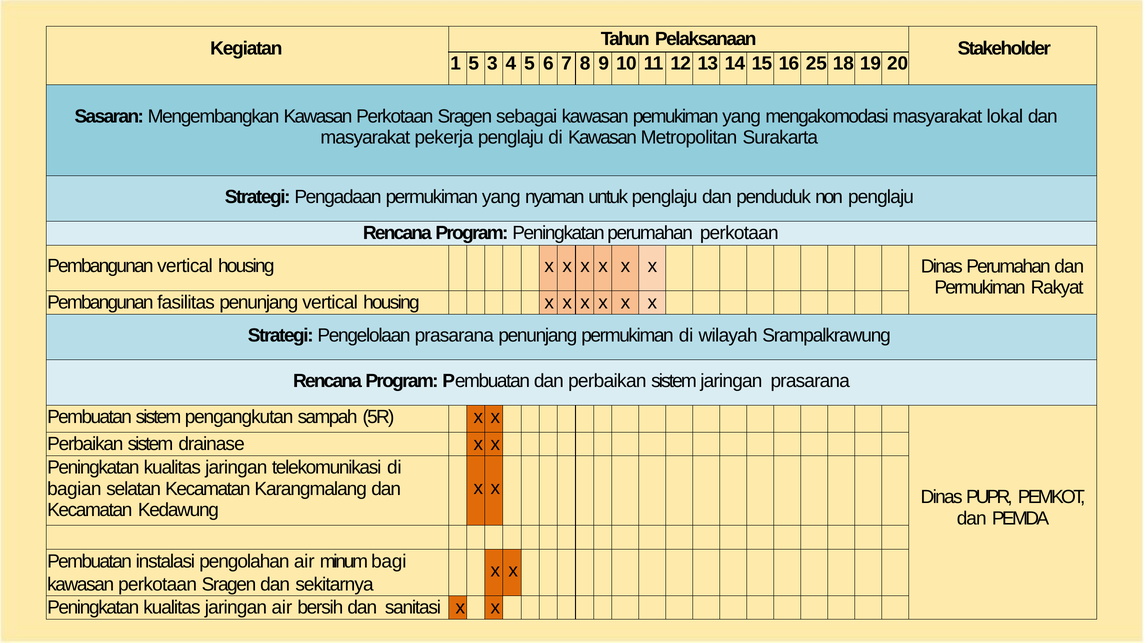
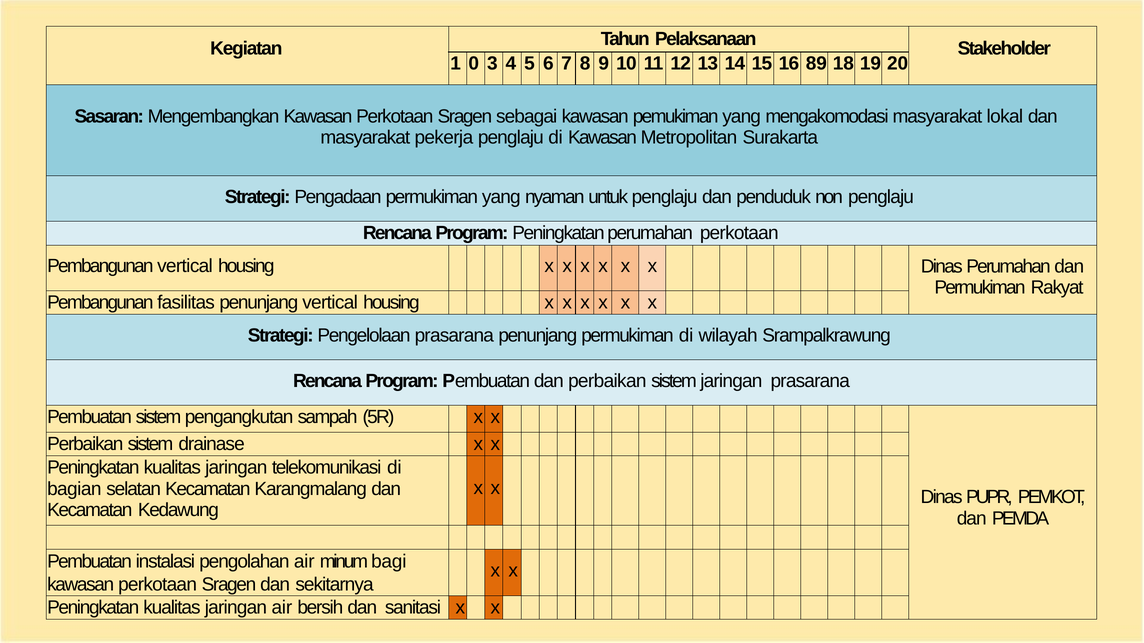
1 5: 5 -> 0
25: 25 -> 89
